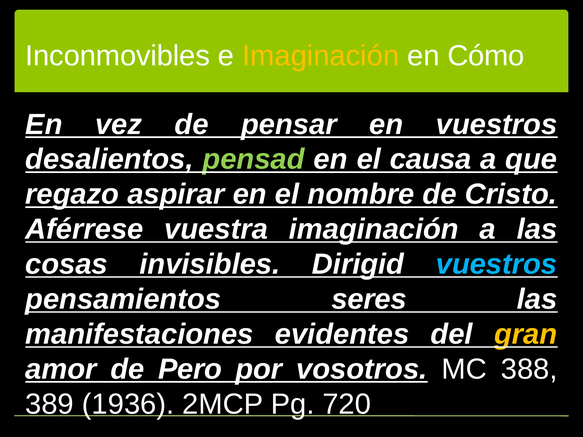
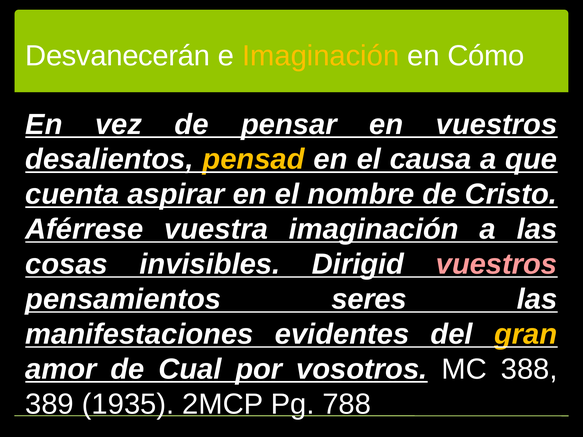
Inconmovibles: Inconmovibles -> Desvanecerán
pensad colour: light green -> yellow
regazo: regazo -> cuenta
vuestros at (497, 264) colour: light blue -> pink
Pero: Pero -> Cual
1936: 1936 -> 1935
720: 720 -> 788
